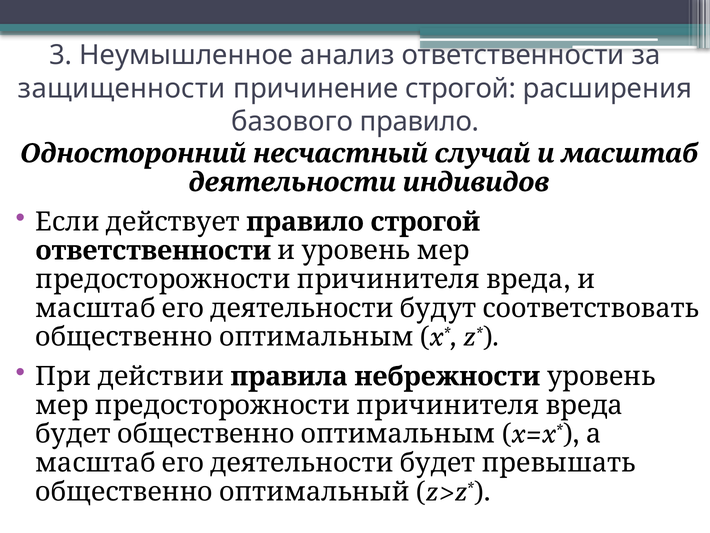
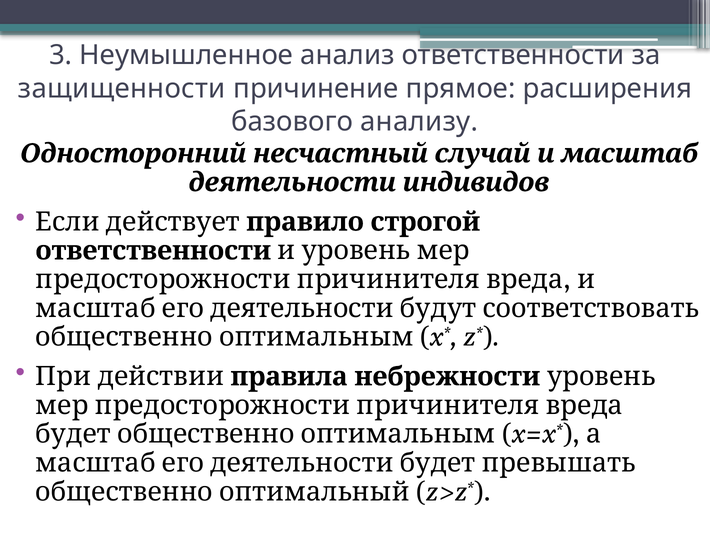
причинение строгой: строгой -> прямое
базового правило: правило -> анализу
